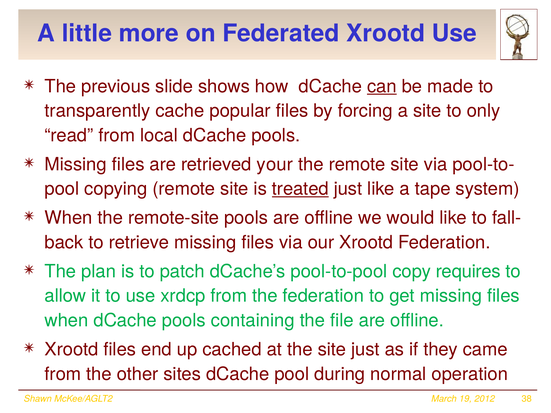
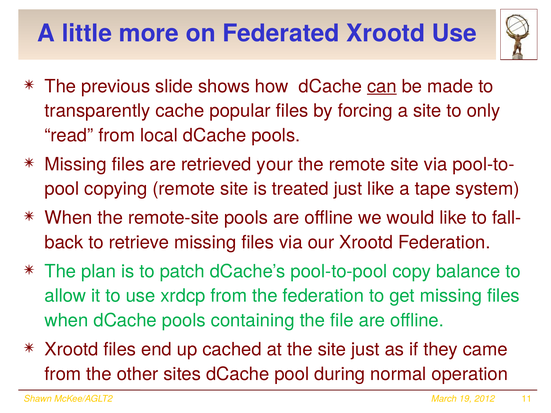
treated underline: present -> none
requires: requires -> balance
38: 38 -> 11
